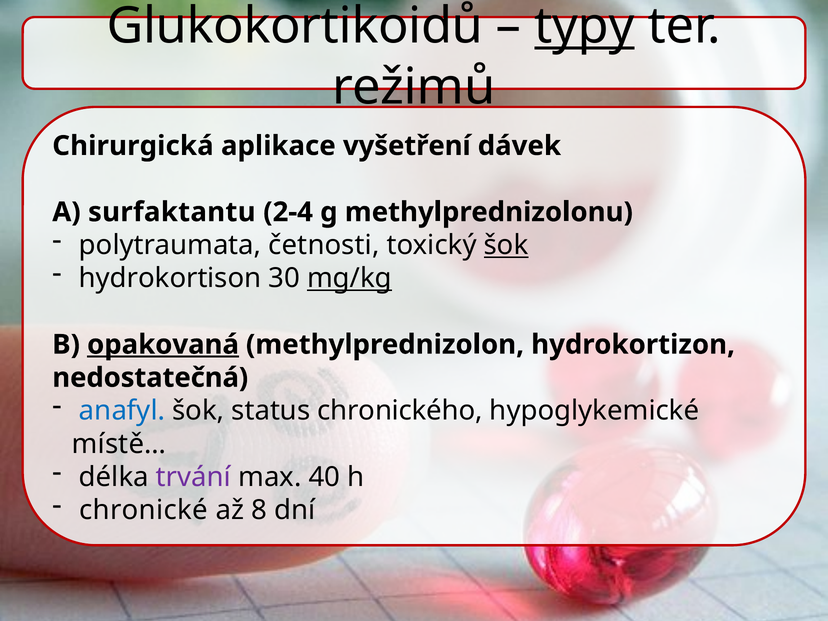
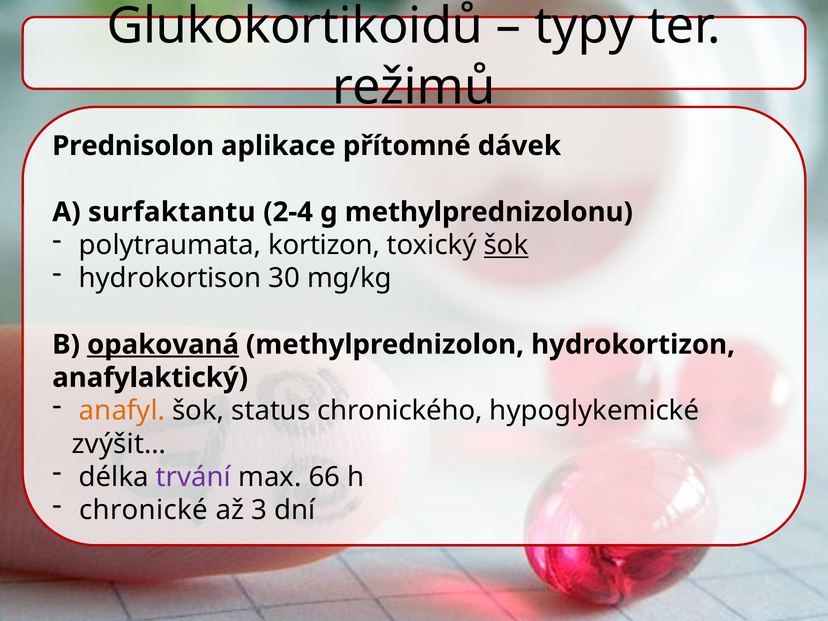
typy underline: present -> none
Chirurgická: Chirurgická -> Prednisolon
vyšetření: vyšetření -> přítomné
četnosti: četnosti -> kortizon
mg/kg underline: present -> none
nedostatečná: nedostatečná -> anafylaktický
anafyl colour: blue -> orange
místě…: místě… -> zvýšit…
40: 40 -> 66
8: 8 -> 3
